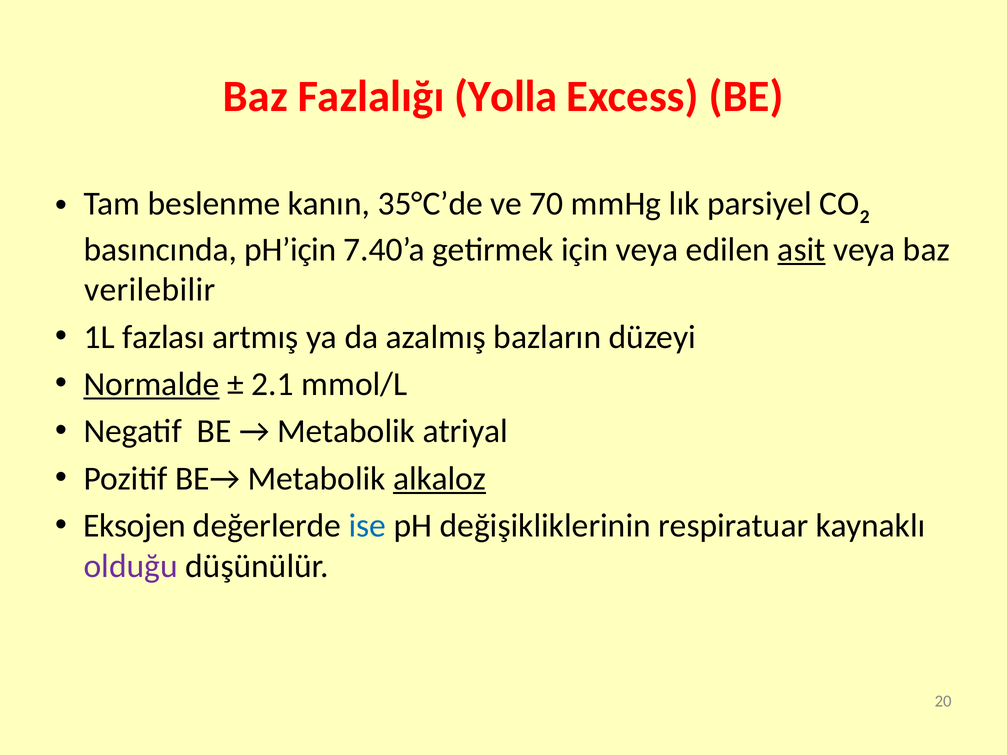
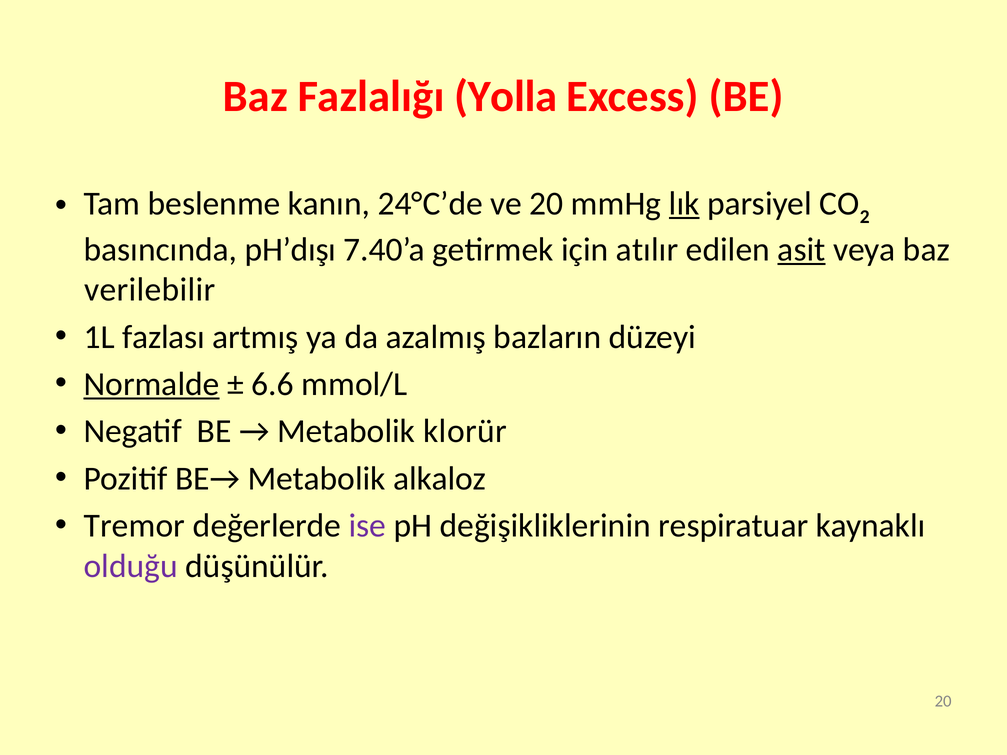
35°C’de: 35°C’de -> 24°C’de
ve 70: 70 -> 20
lık underline: none -> present
pH’için: pH’için -> pH’dışı
için veya: veya -> atılır
2.1: 2.1 -> 6.6
atriyal: atriyal -> klorür
alkaloz underline: present -> none
Eksojen: Eksojen -> Tremor
ise colour: blue -> purple
